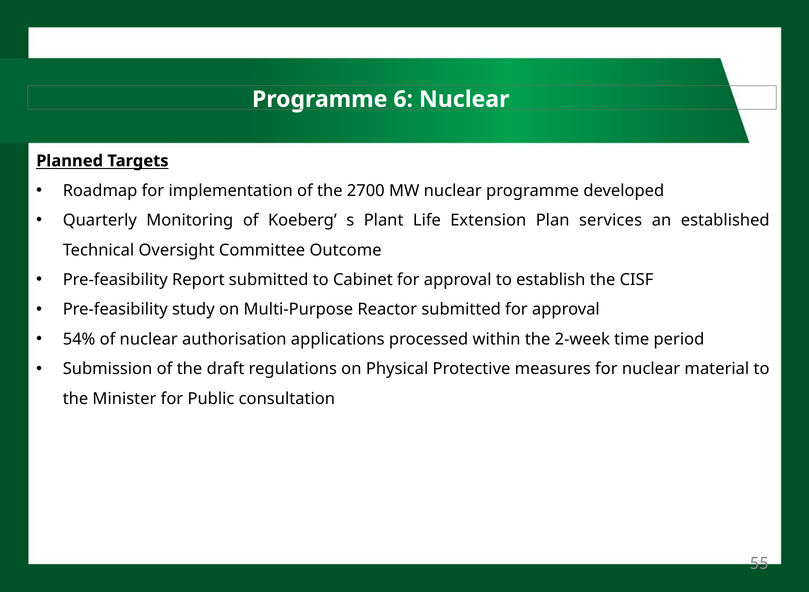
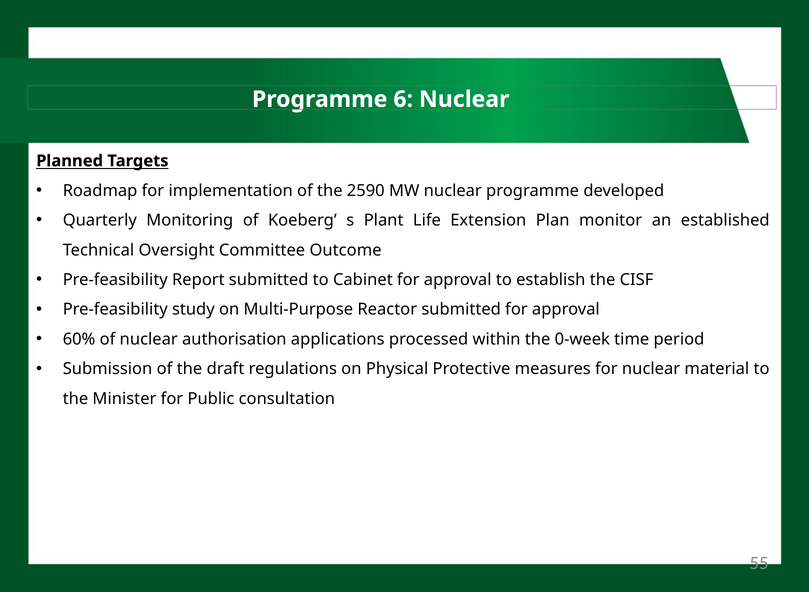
2700: 2700 -> 2590
services: services -> monitor
54%: 54% -> 60%
2-week: 2-week -> 0-week
